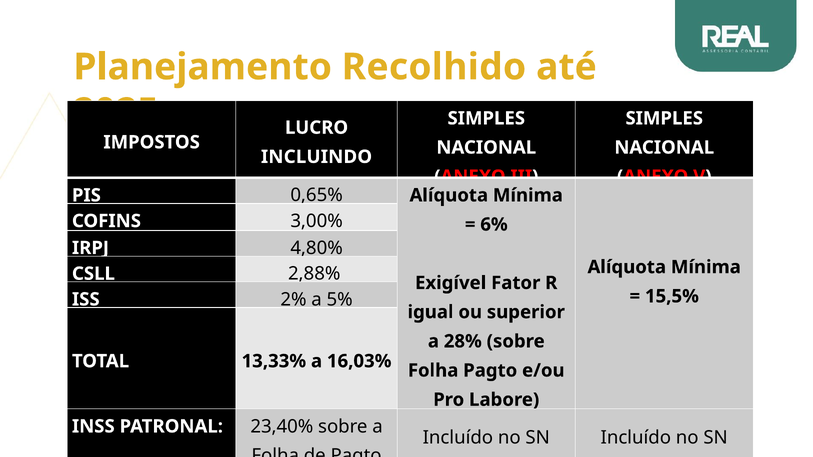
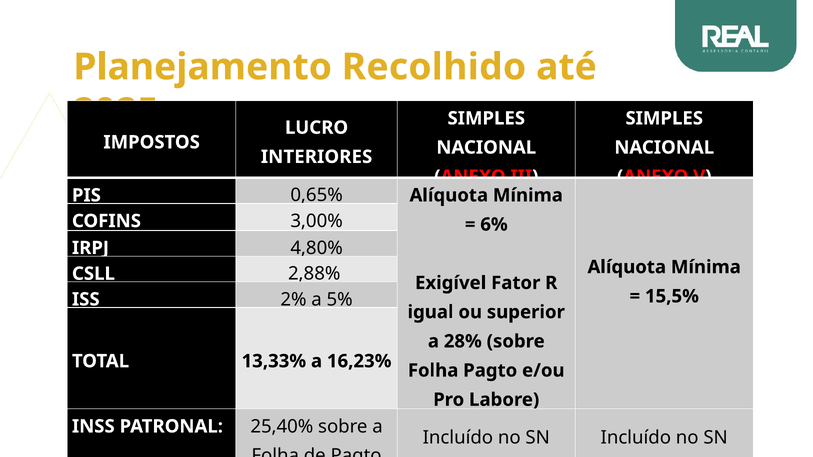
INCLUINDO: INCLUINDO -> INTERIORES
16,03%: 16,03% -> 16,23%
23,40%: 23,40% -> 25,40%
